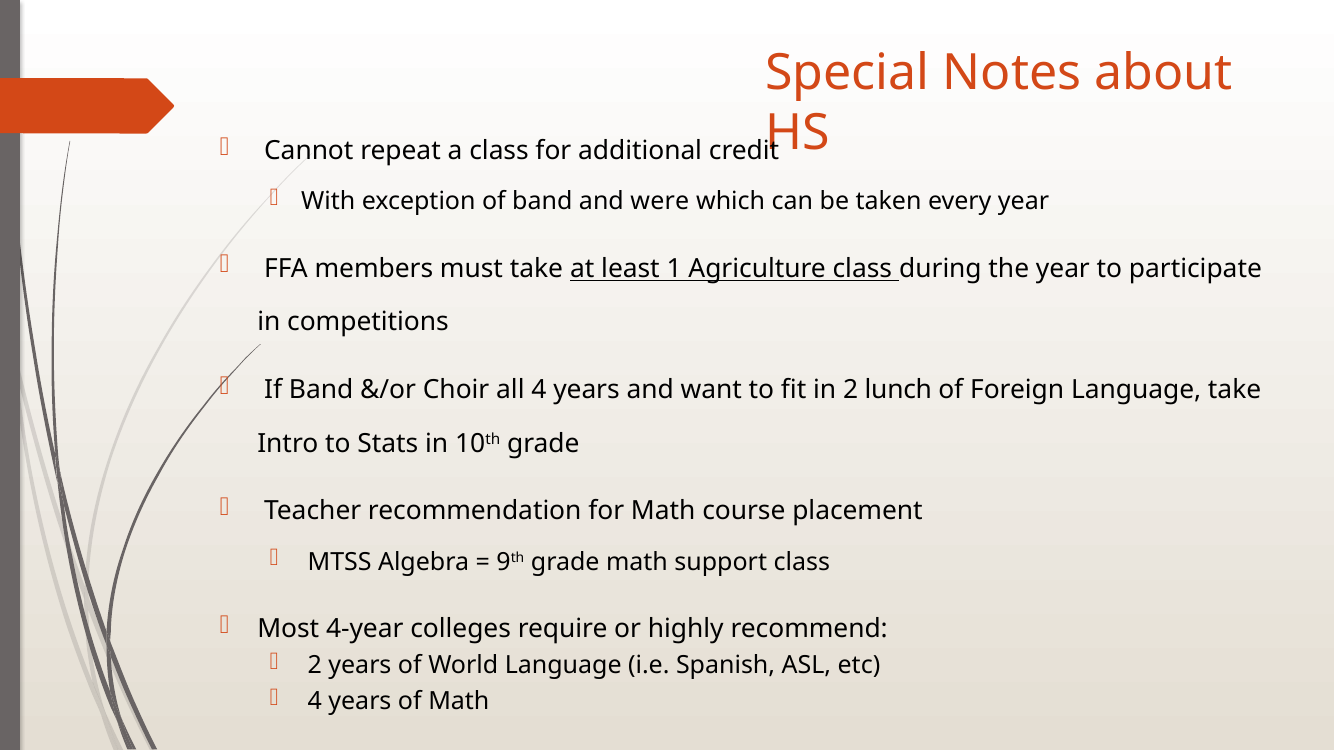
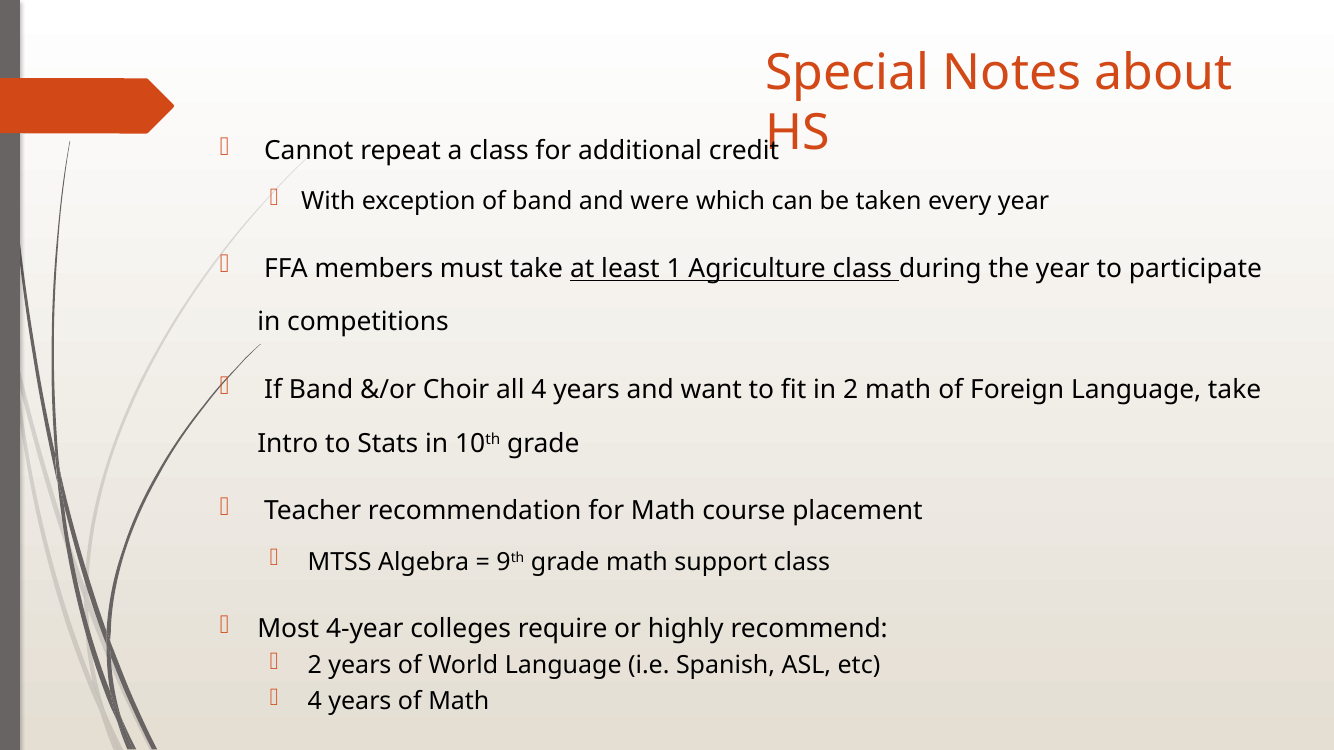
2 lunch: lunch -> math
